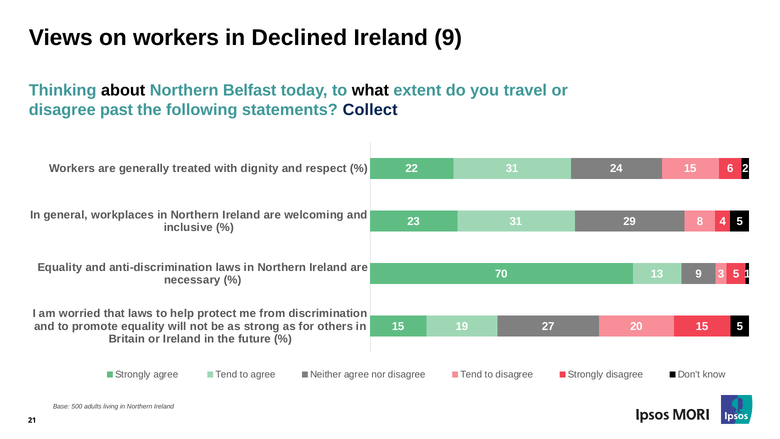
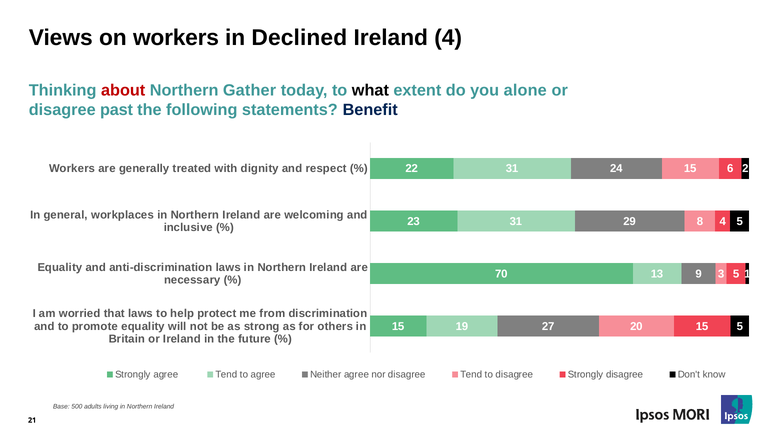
Ireland 9: 9 -> 4
about colour: black -> red
Belfast: Belfast -> Gather
travel: travel -> alone
Collect: Collect -> Benefit
